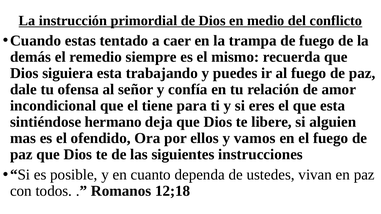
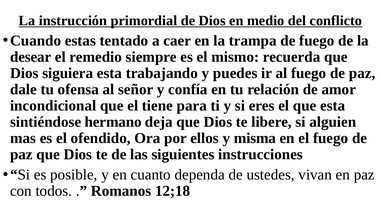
demás: demás -> desear
vamos: vamos -> misma
